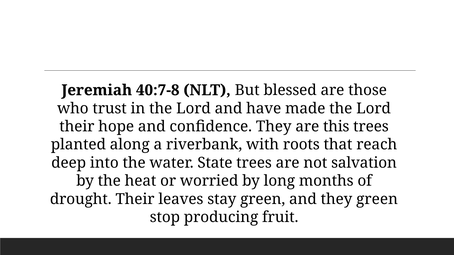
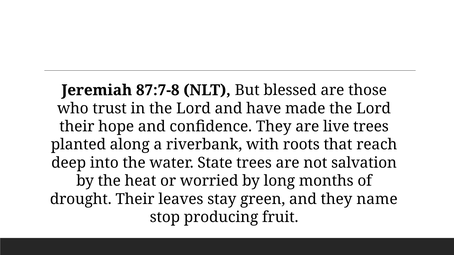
40:7-8: 40:7-8 -> 87:7-8
this: this -> live
they green: green -> name
